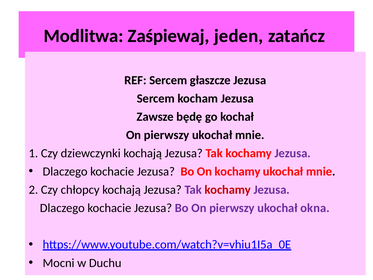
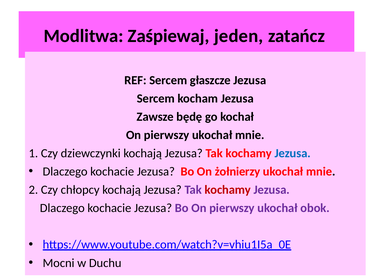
Jezusa at (293, 153) colour: purple -> blue
On kochamy: kochamy -> żołnierzy
okna: okna -> obok
